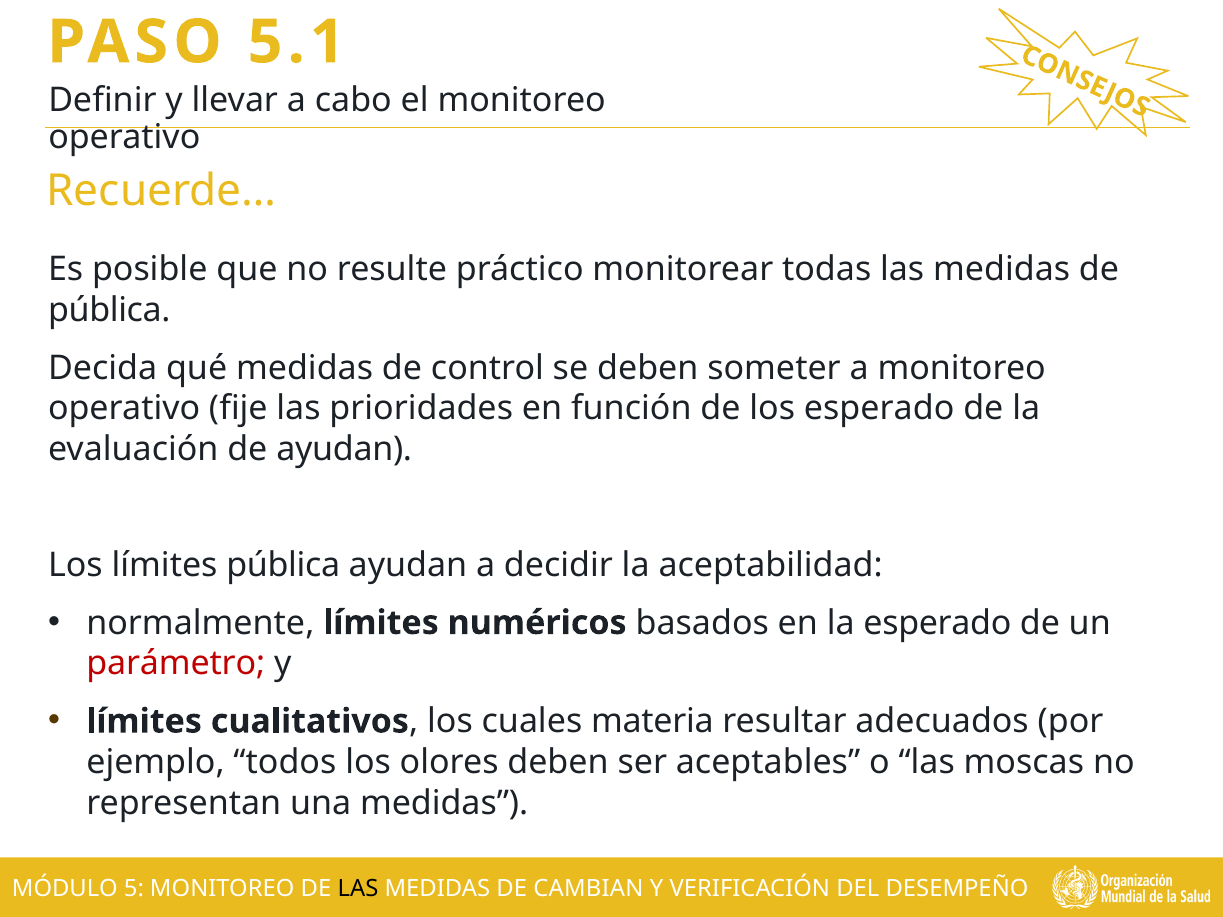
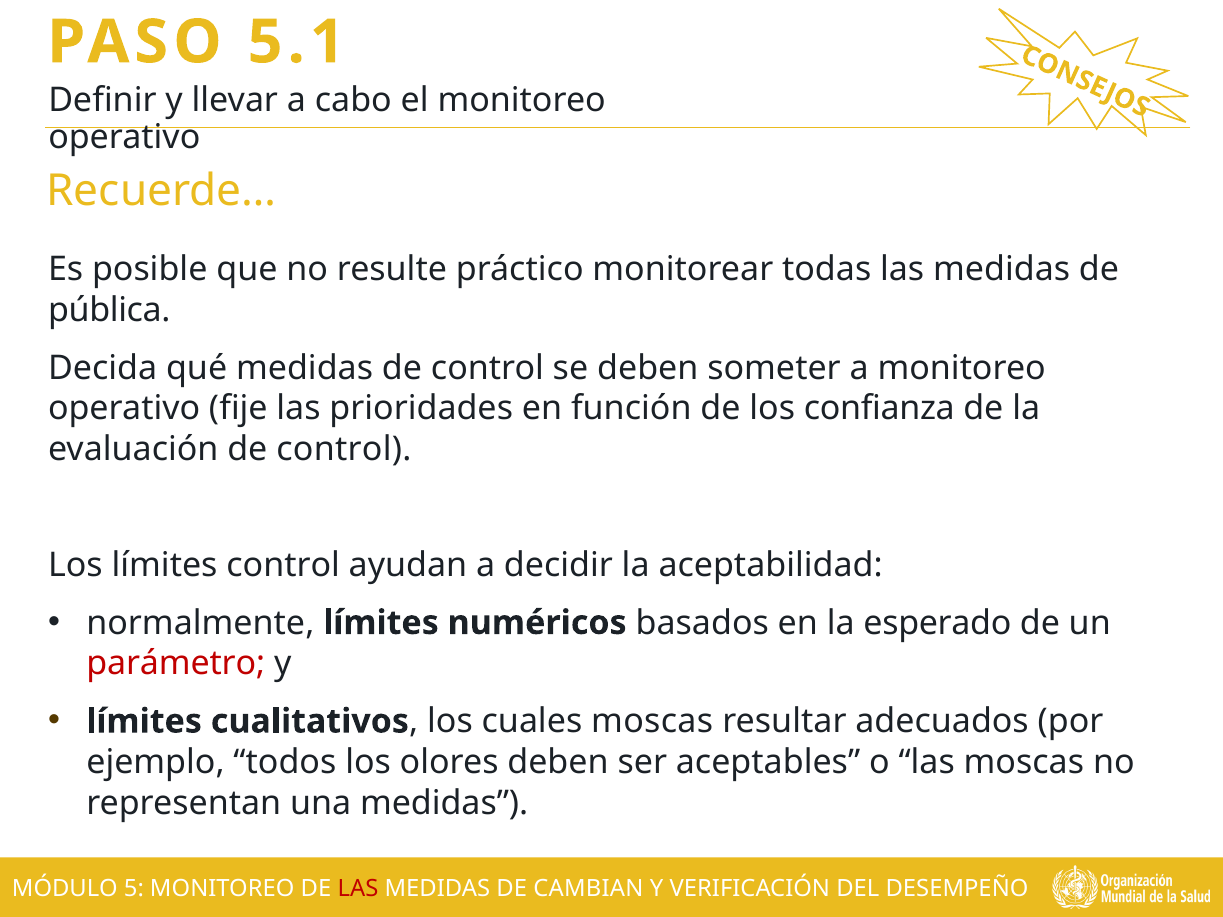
los esperado: esperado -> confianza
evaluación de ayudan: ayudan -> control
límites pública: pública -> control
cuales materia: materia -> moscas
LAS at (358, 889) colour: black -> red
